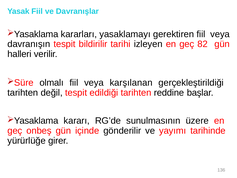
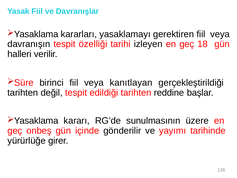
bildirilir: bildirilir -> özelliği
82: 82 -> 18
olmalı: olmalı -> birinci
karşılanan: karşılanan -> kanıtlayan
